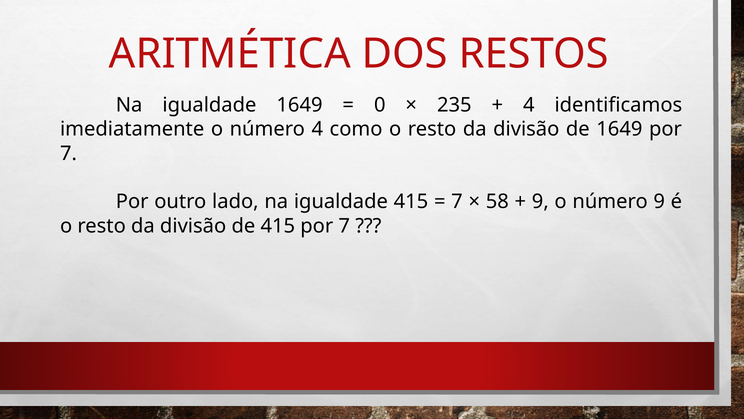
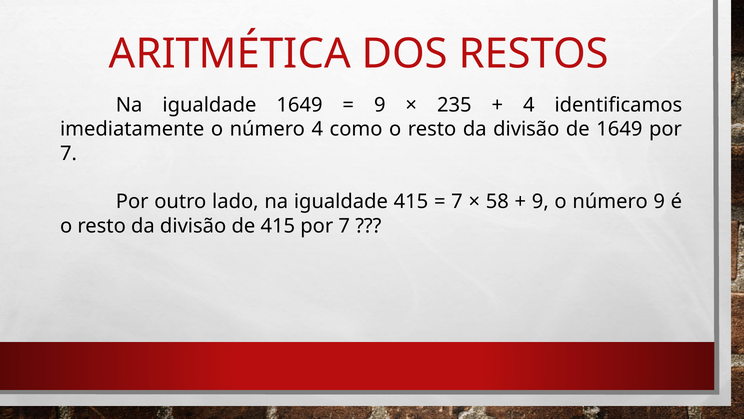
0 at (380, 105): 0 -> 9
